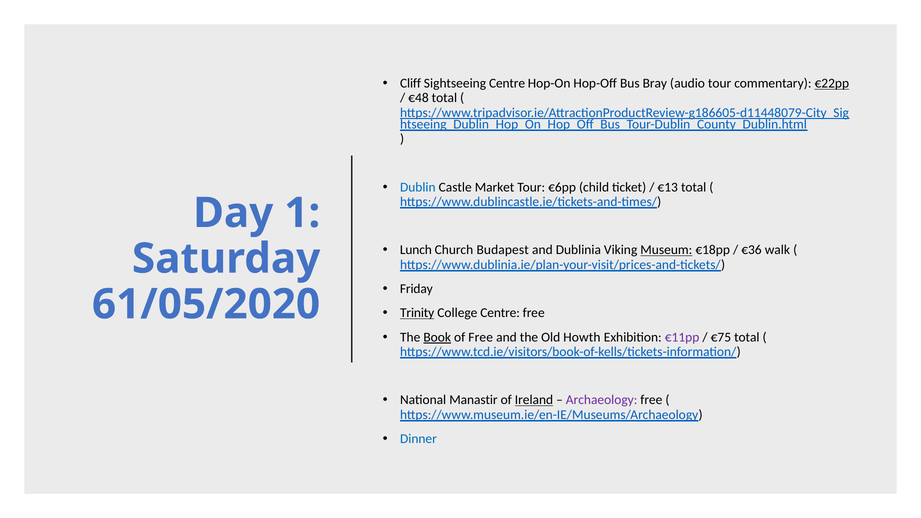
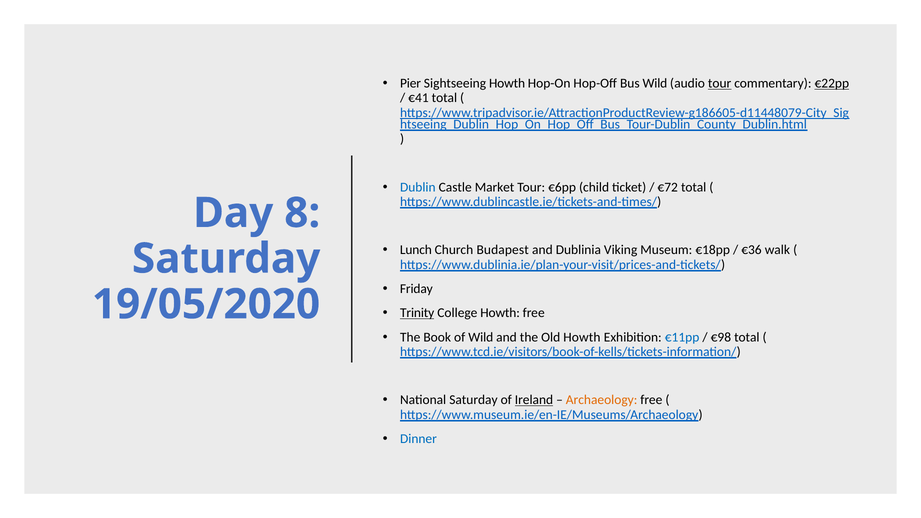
Cliff: Cliff -> Pier
Sightseeing Centre: Centre -> Howth
Bus Bray: Bray -> Wild
tour at (720, 83) underline: none -> present
€48: €48 -> €41
€13: €13 -> €72
1: 1 -> 8
Museum underline: present -> none
61/05/2020: 61/05/2020 -> 19/05/2020
College Centre: Centre -> Howth
Book underline: present -> none
of Free: Free -> Wild
€11pp colour: purple -> blue
€75: €75 -> €98
National Manastir: Manastir -> Saturday
Archaeology colour: purple -> orange
